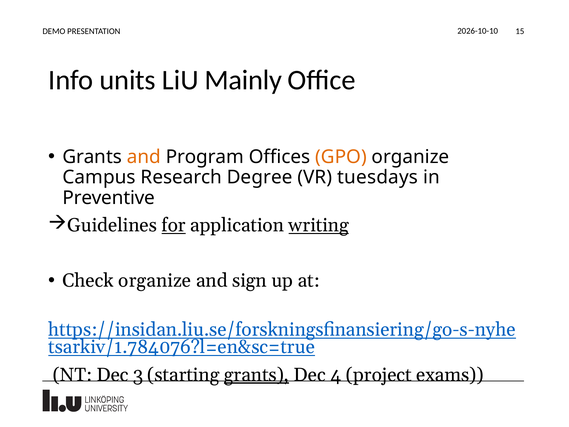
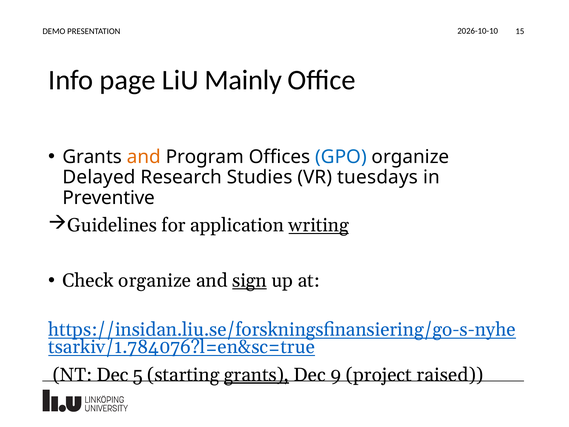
units: units -> page
GPO colour: orange -> blue
Campus: Campus -> Delayed
Degree: Degree -> Studies
for underline: present -> none
sign underline: none -> present
3: 3 -> 5
4: 4 -> 9
exams: exams -> raised
